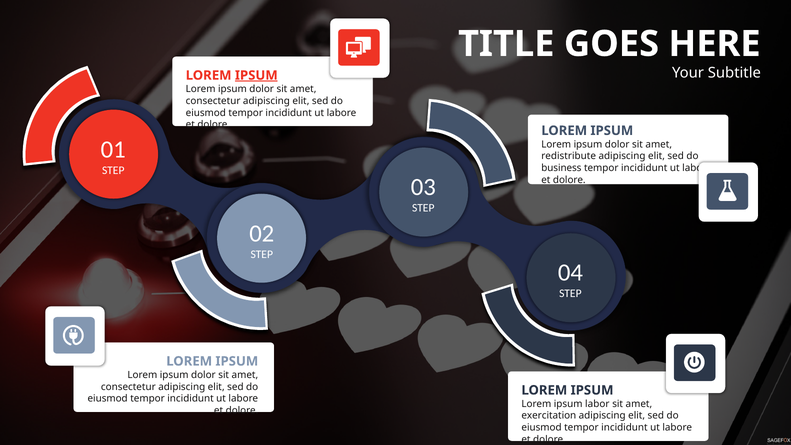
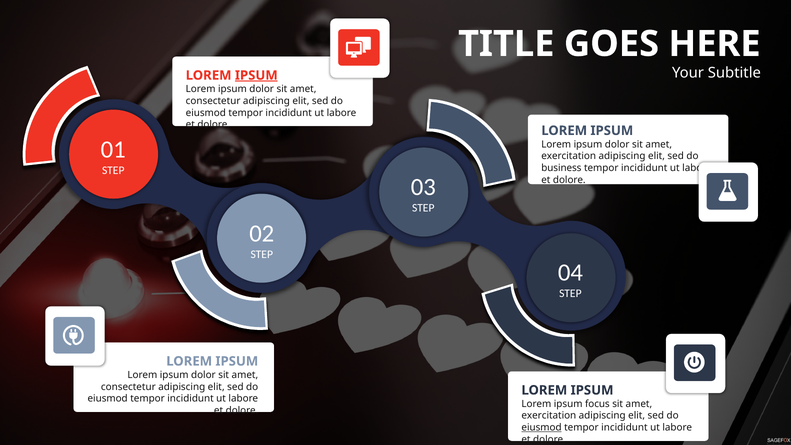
redistribute at (569, 156): redistribute -> exercitation
labor: labor -> focus
eiusmod at (542, 427) underline: none -> present
